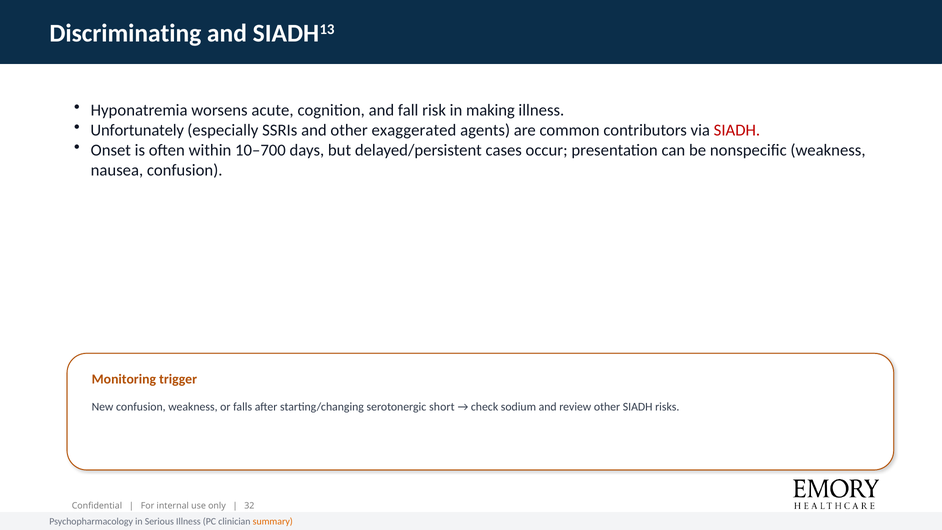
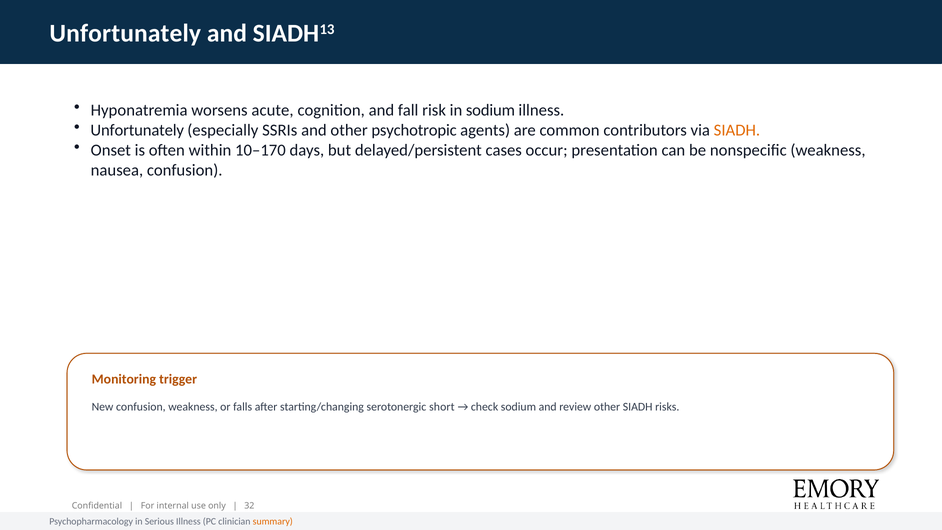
Discriminating at (125, 34): Discriminating -> Unfortunately
in making: making -> sodium
exaggerated: exaggerated -> psychotropic
SIADH at (737, 130) colour: red -> orange
10–700: 10–700 -> 10–170
